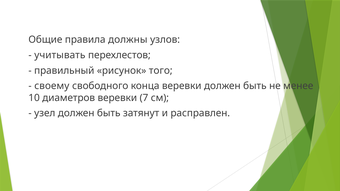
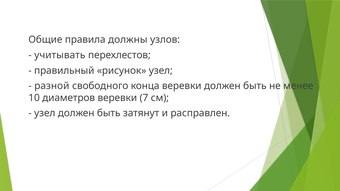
рисунок того: того -> узел
своему: своему -> разной
